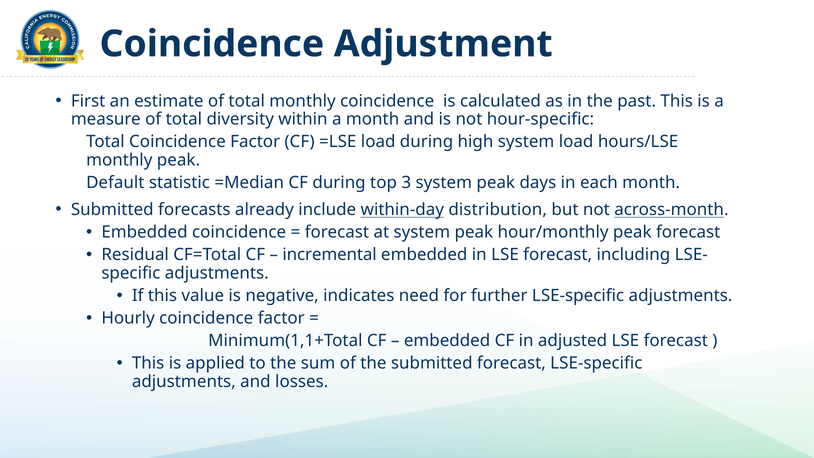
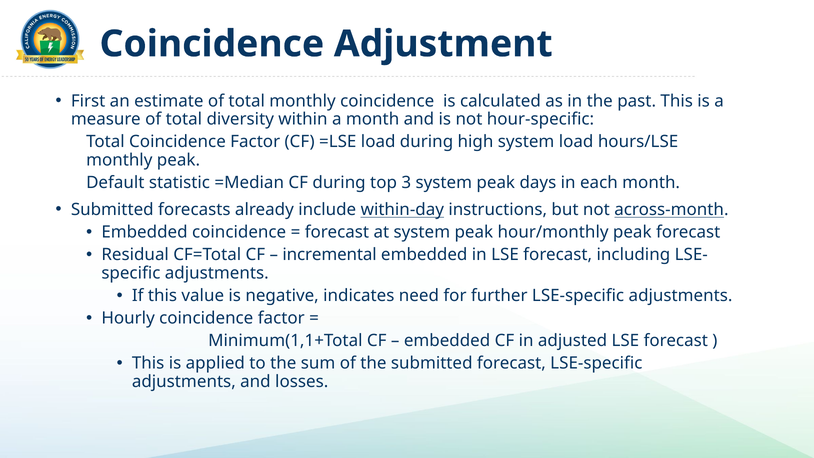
distribution: distribution -> instructions
